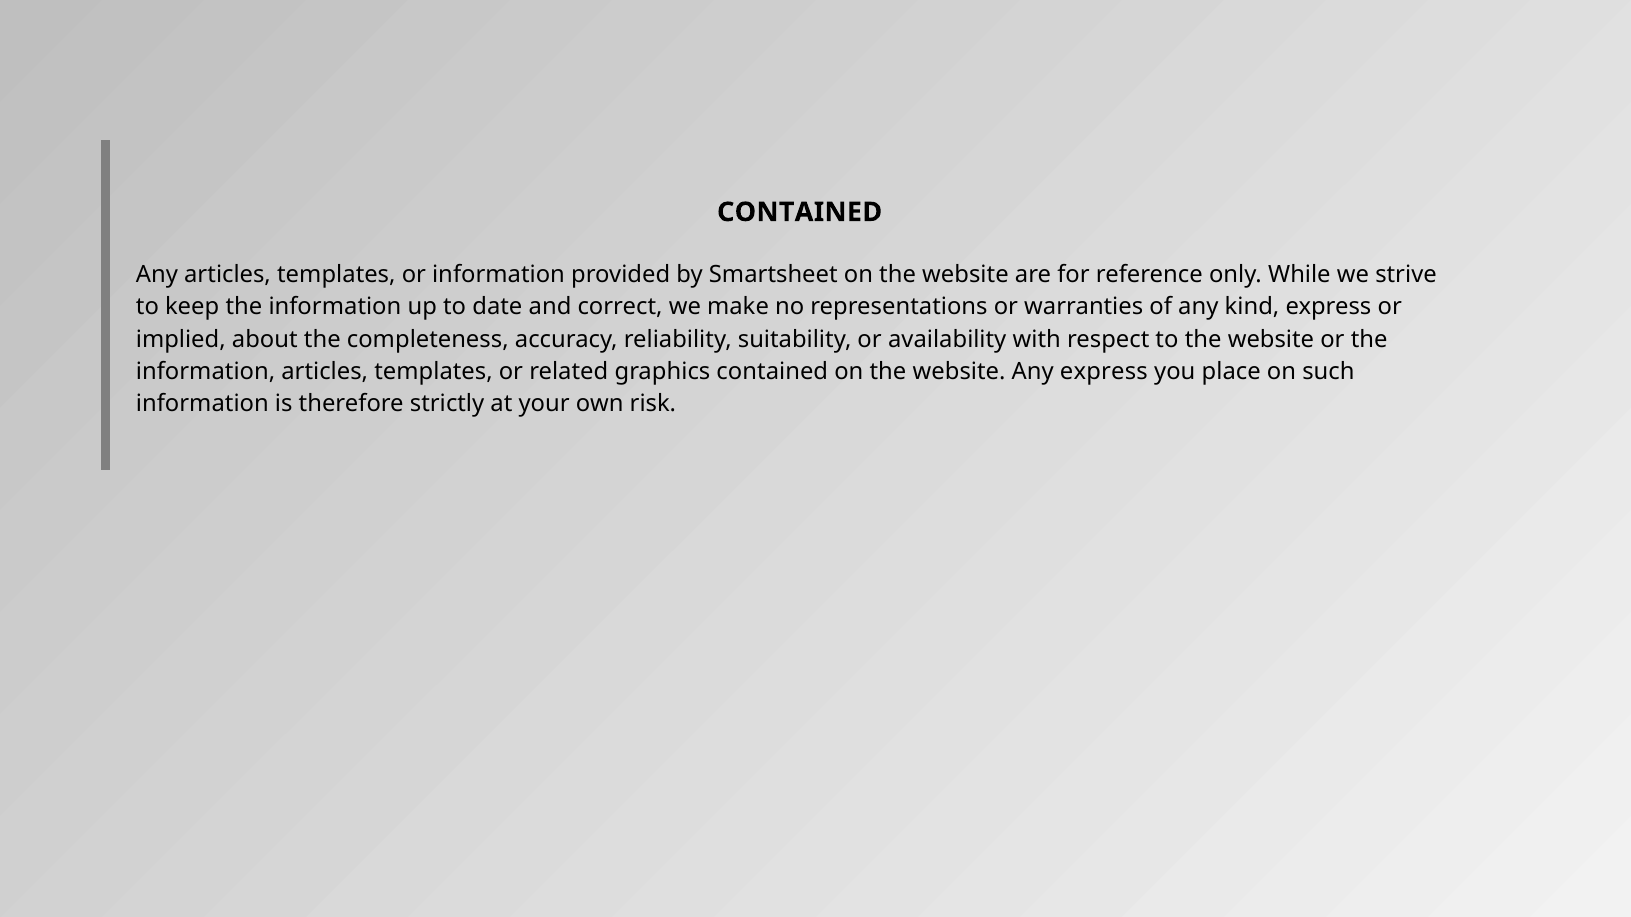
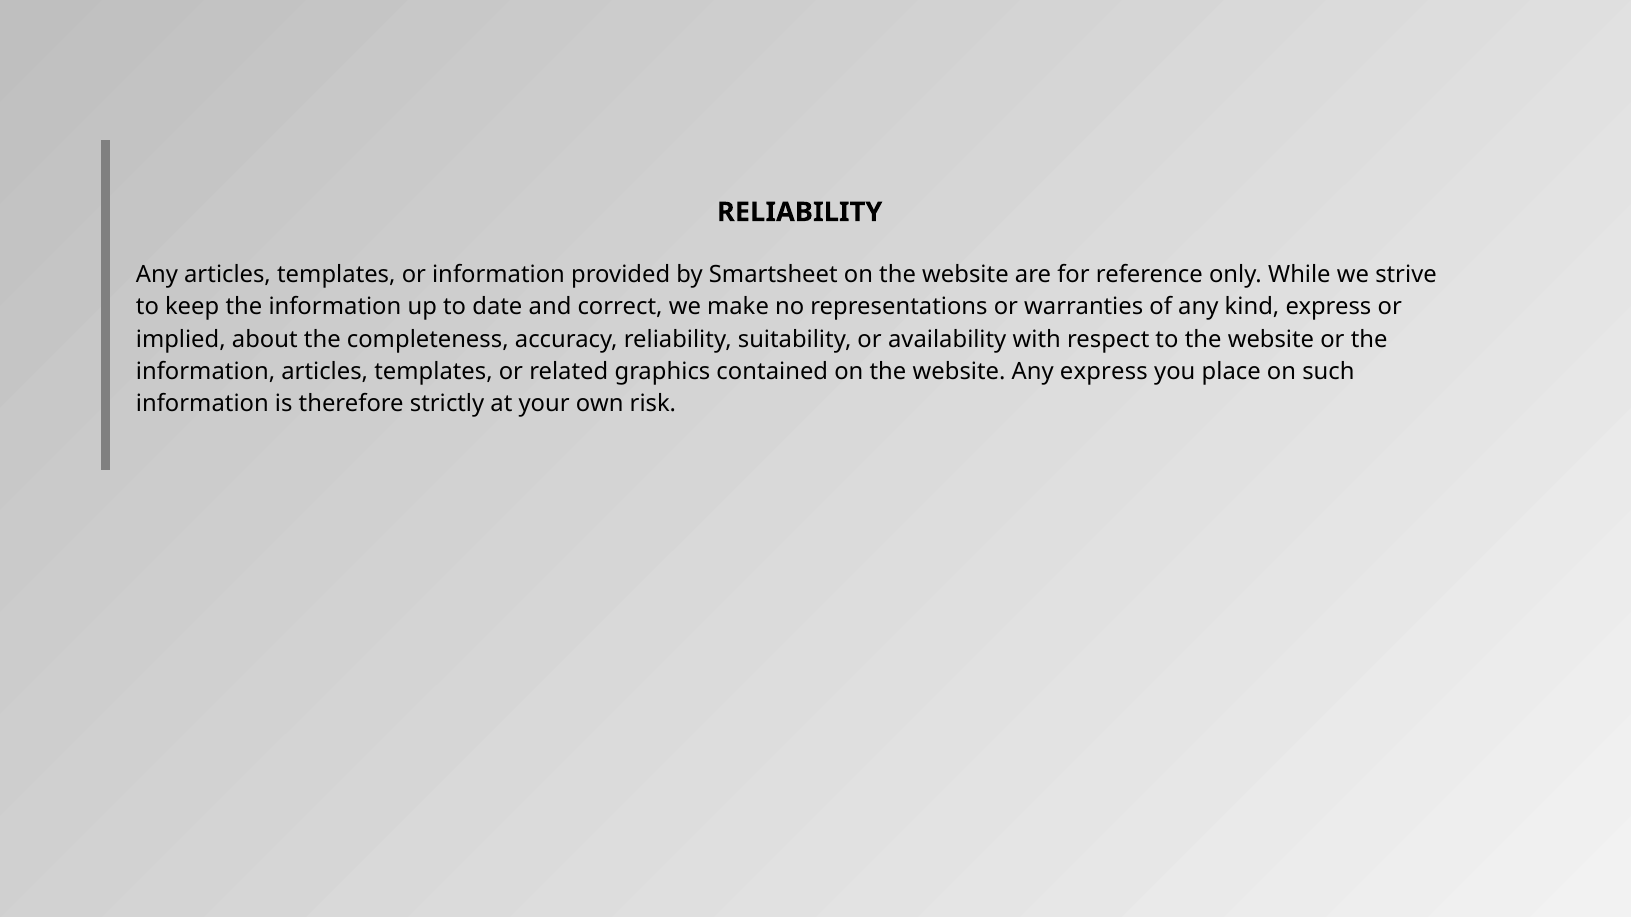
CONTAINED at (800, 212): CONTAINED -> RELIABILITY
